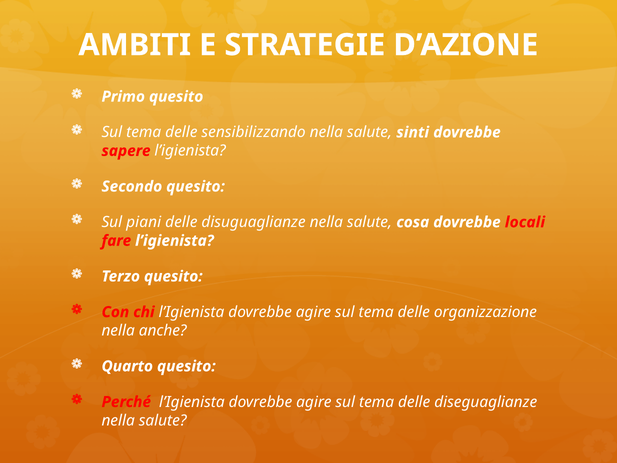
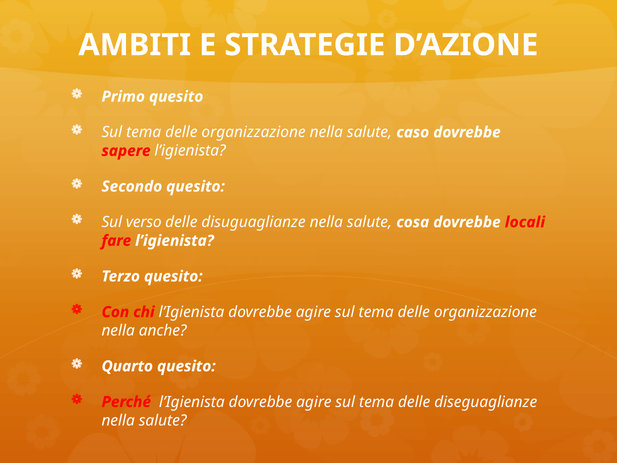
sensibilizzando at (254, 132): sensibilizzando -> organizzazione
sinti: sinti -> caso
piani: piani -> verso
